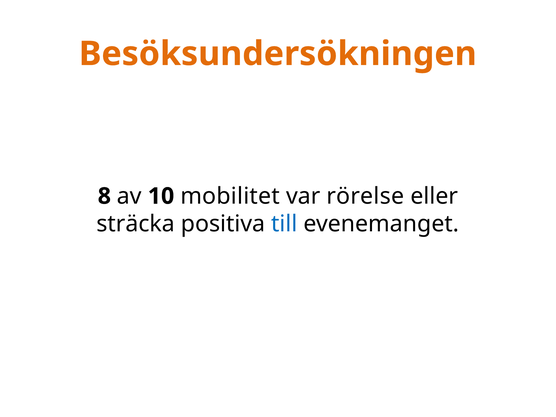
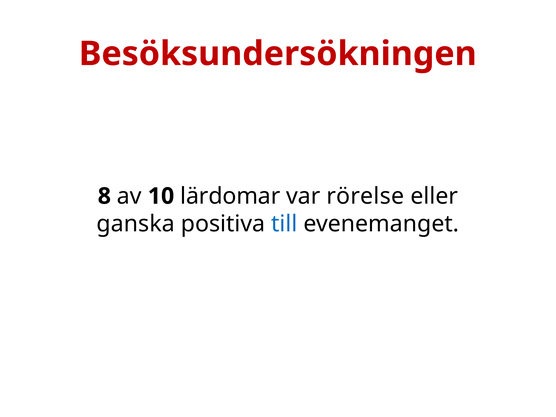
Besöksundersökningen colour: orange -> red
mobilitet: mobilitet -> lärdomar
sträcka: sträcka -> ganska
